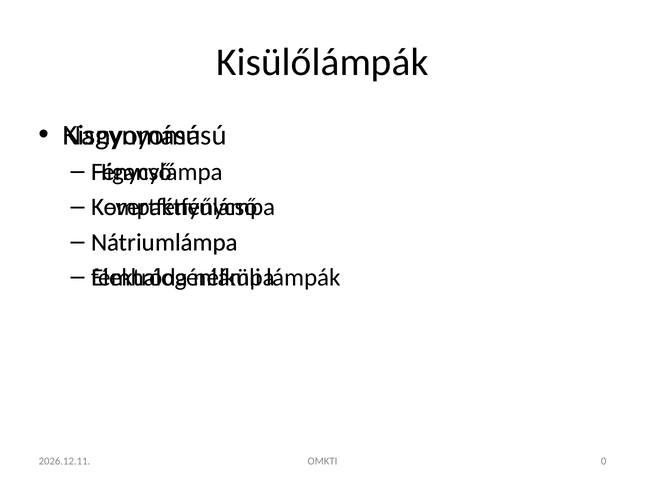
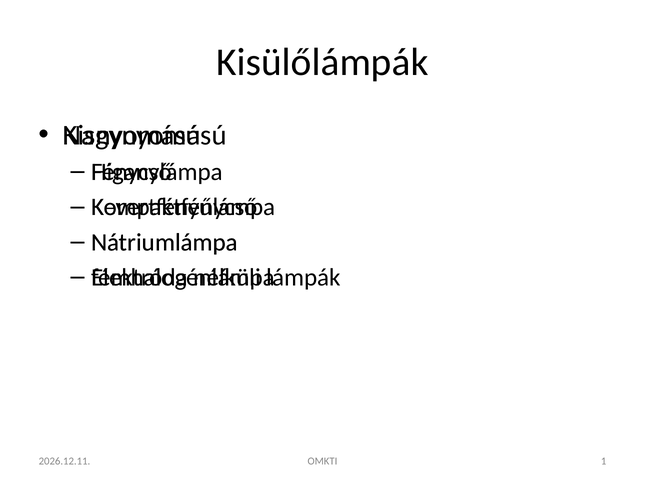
0: 0 -> 1
